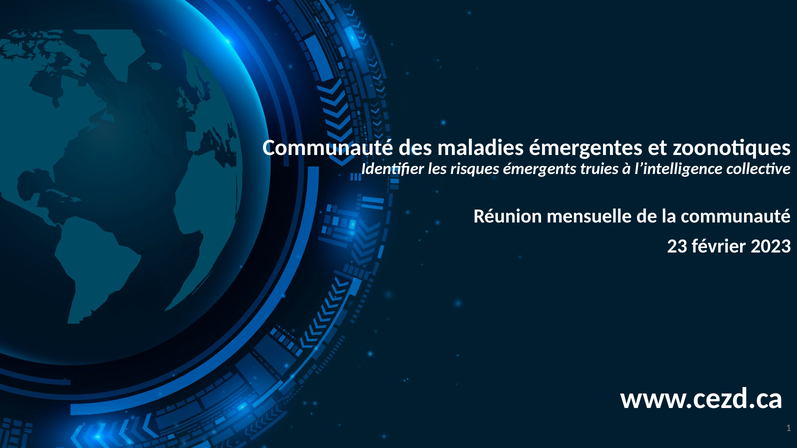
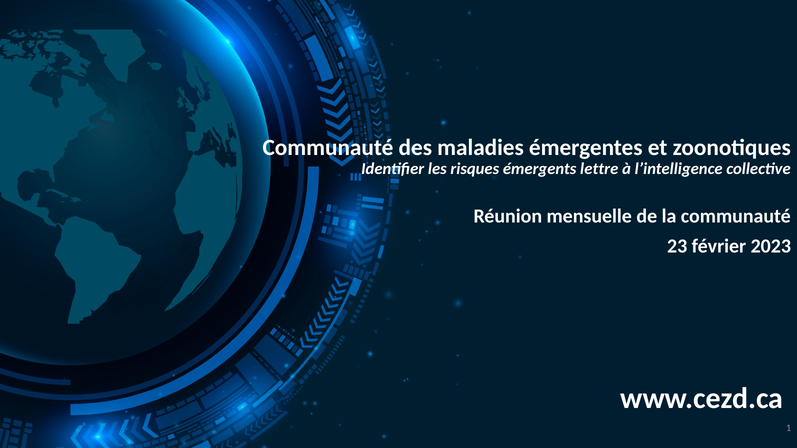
truies: truies -> lettre
